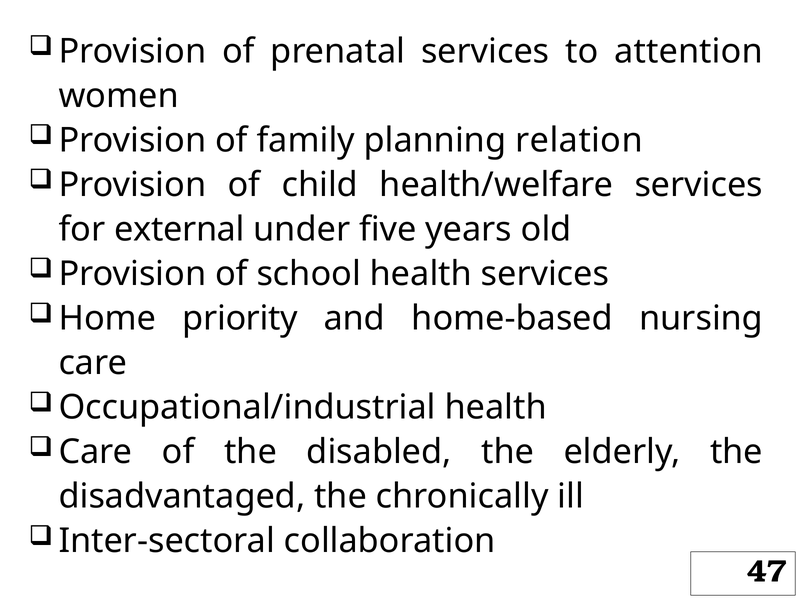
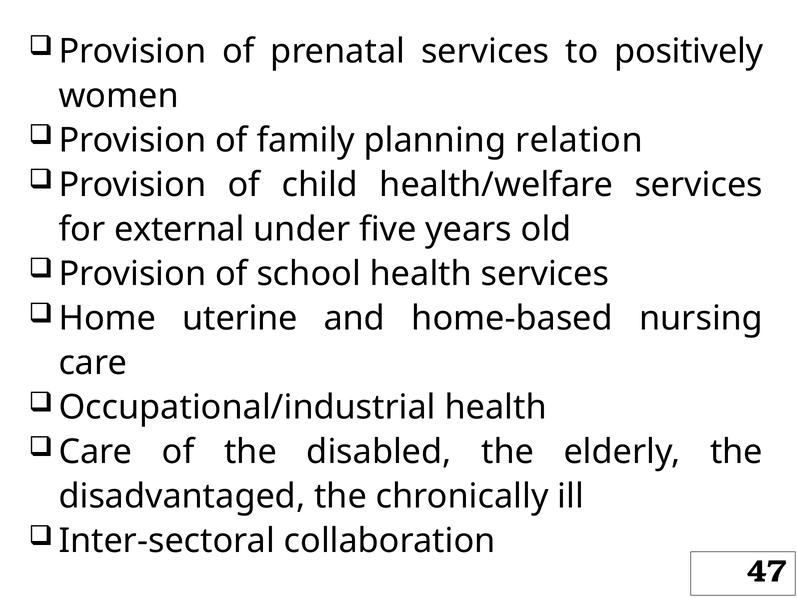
attention: attention -> positively
priority: priority -> uterine
